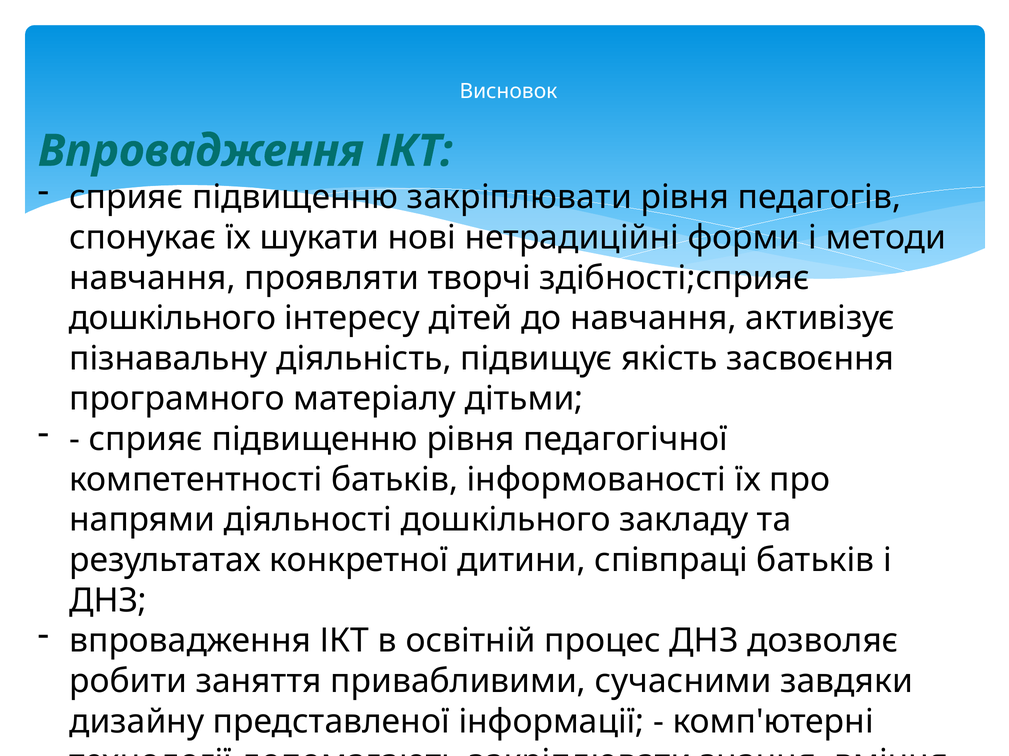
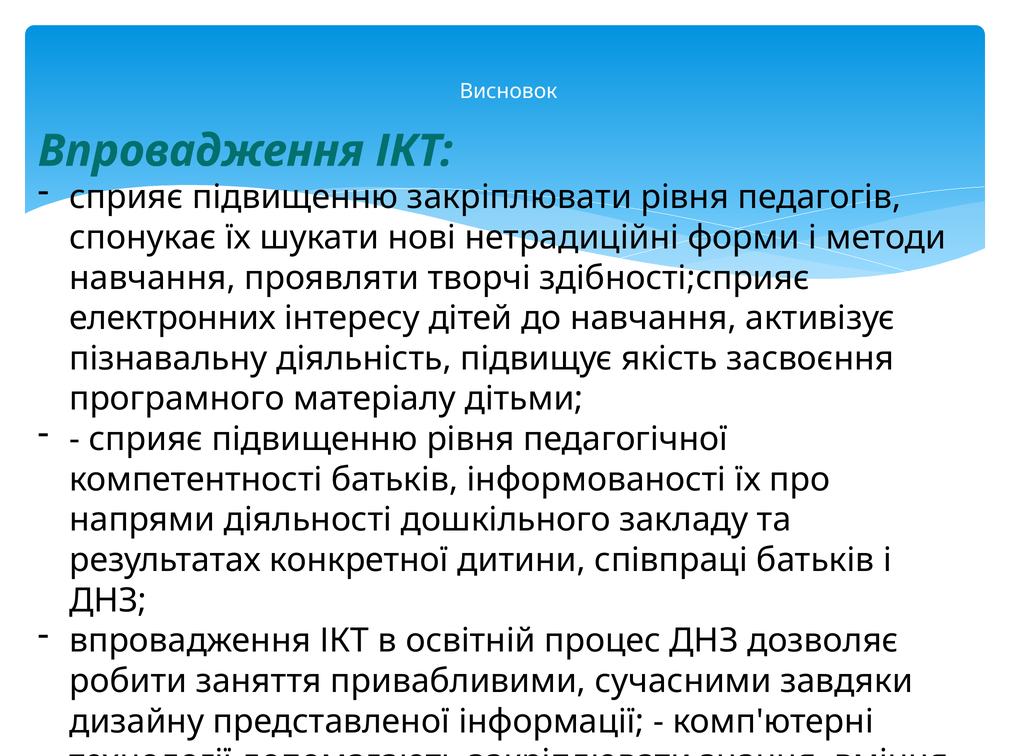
дошкільного at (172, 319): дошкільного -> електронних
